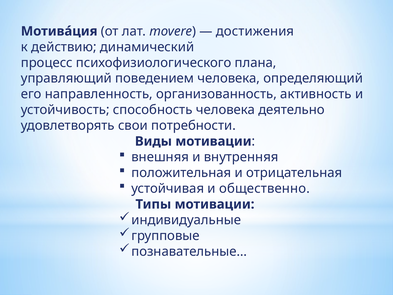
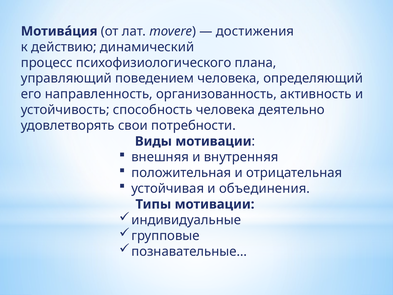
общественно: общественно -> объединения
